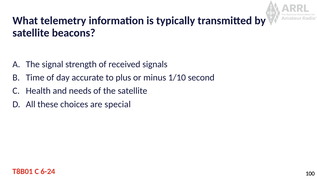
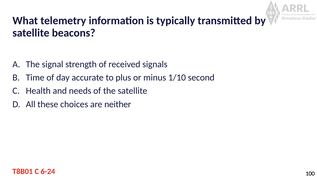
special: special -> neither
